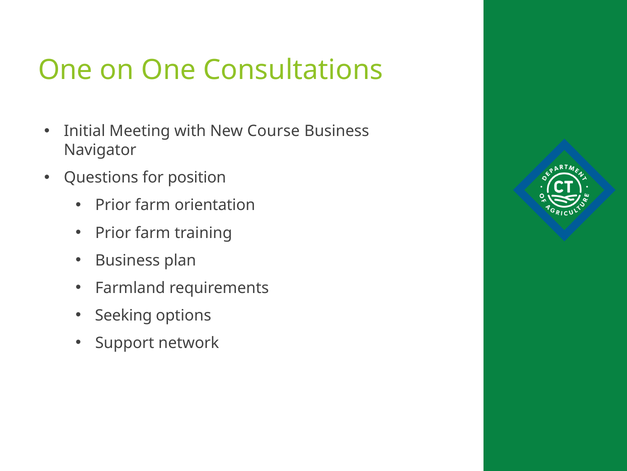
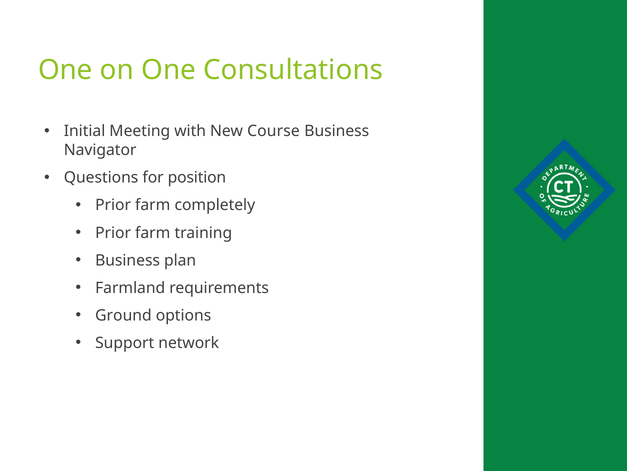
orientation: orientation -> completely
Seeking: Seeking -> Ground
